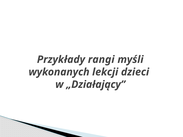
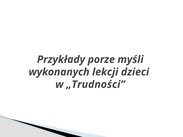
rangi: rangi -> porze
„Działający: „Działający -> „Trudności
